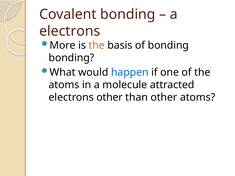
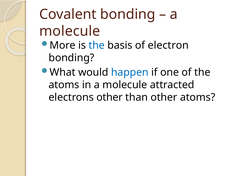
electrons at (70, 31): electrons -> molecule
the at (97, 45) colour: orange -> blue
of bonding: bonding -> electron
